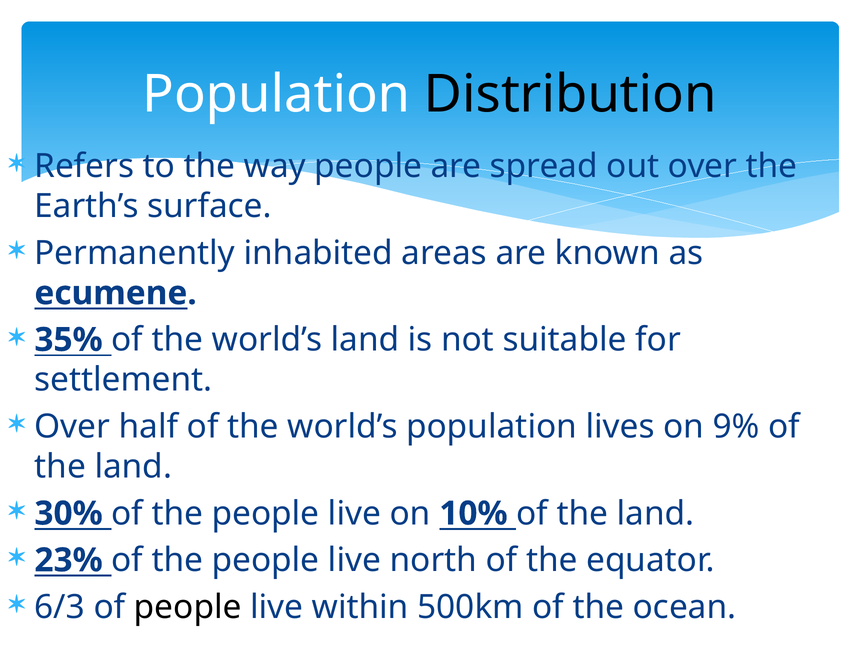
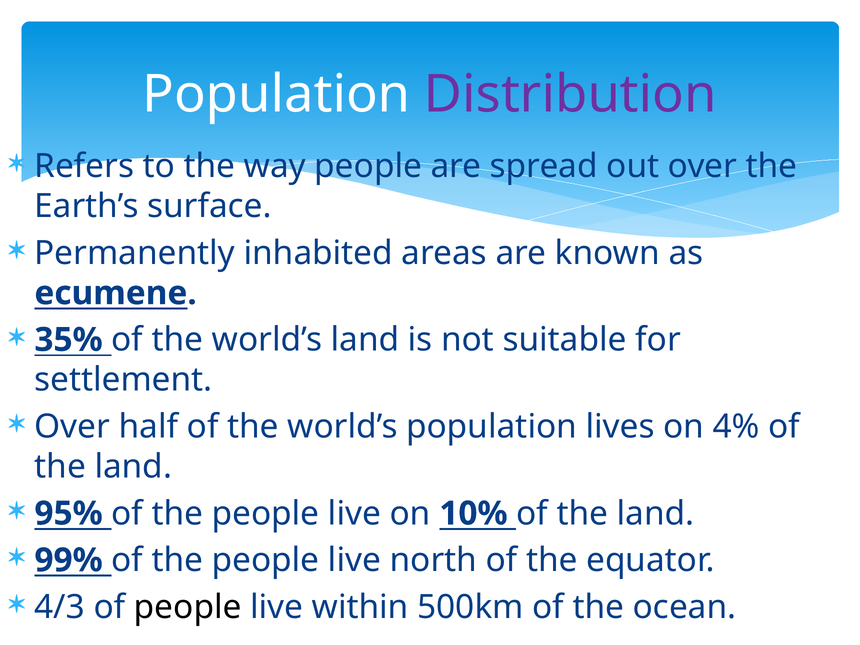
Distribution colour: black -> purple
9%: 9% -> 4%
30%: 30% -> 95%
23%: 23% -> 99%
6/3: 6/3 -> 4/3
